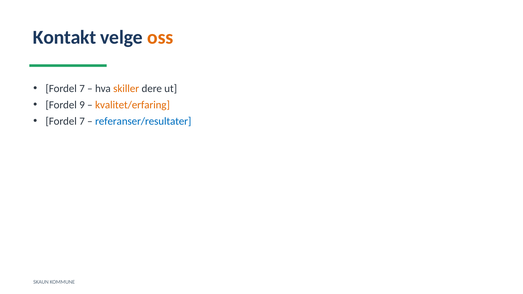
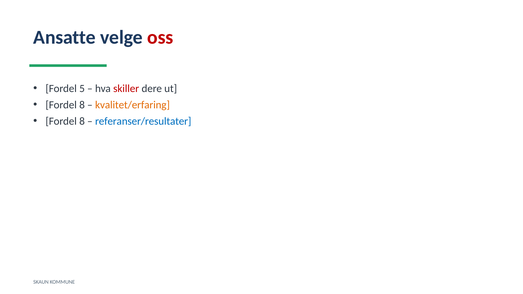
Kontakt: Kontakt -> Ansatte
oss colour: orange -> red
7 at (82, 89): 7 -> 5
skiller colour: orange -> red
9 at (82, 105): 9 -> 8
7 at (82, 121): 7 -> 8
